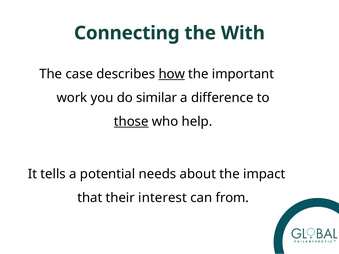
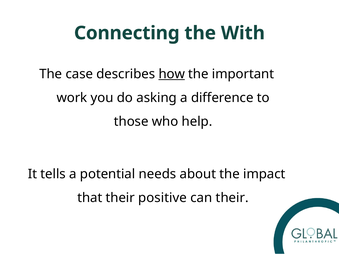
similar: similar -> asking
those underline: present -> none
interest: interest -> positive
can from: from -> their
